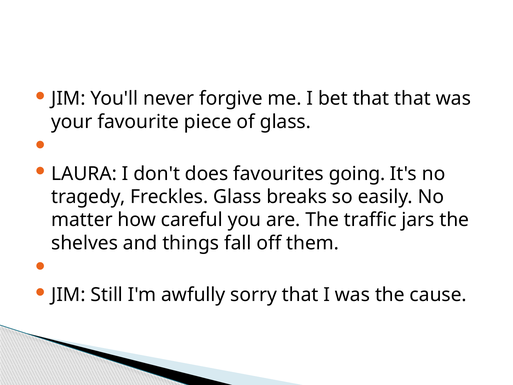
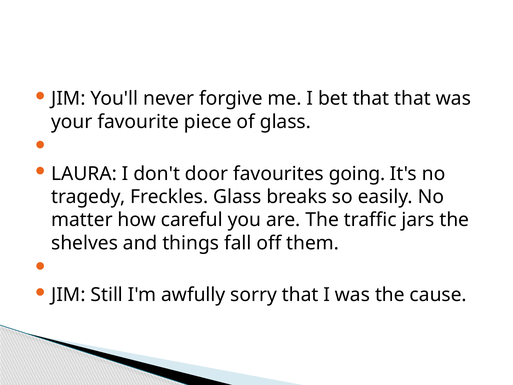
does: does -> door
